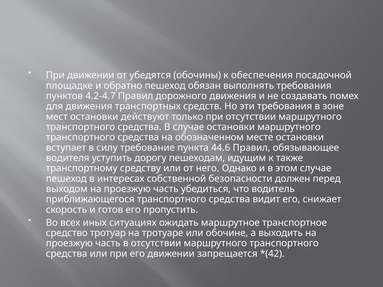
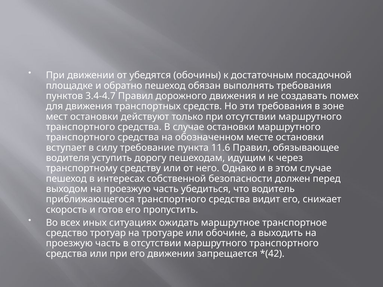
обеспечения: обеспечения -> достаточным
4.2-4.7: 4.2-4.7 -> 3.4-4.7
44.6: 44.6 -> 11.6
также: также -> через
